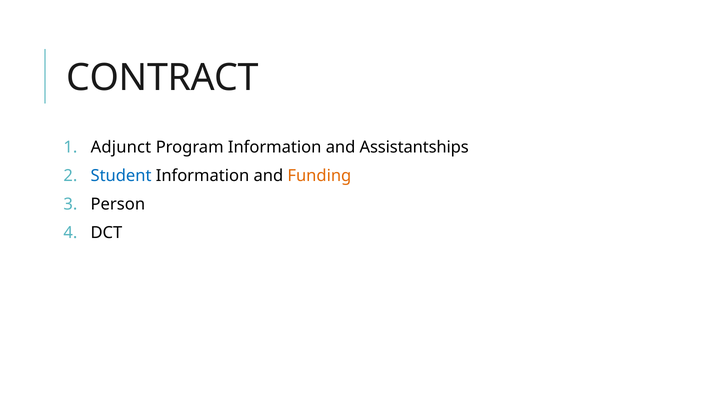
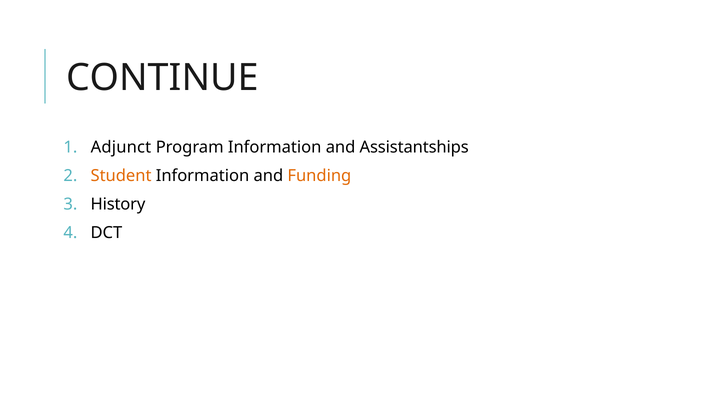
CONTRACT: CONTRACT -> CONTINUE
Student colour: blue -> orange
Person: Person -> History
